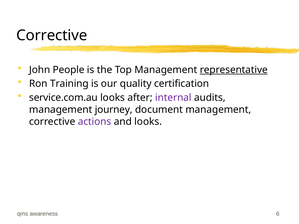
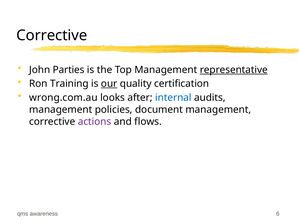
People: People -> Parties
our underline: none -> present
service.com.au: service.com.au -> wrong.com.au
internal colour: purple -> blue
journey: journey -> policies
and looks: looks -> flows
